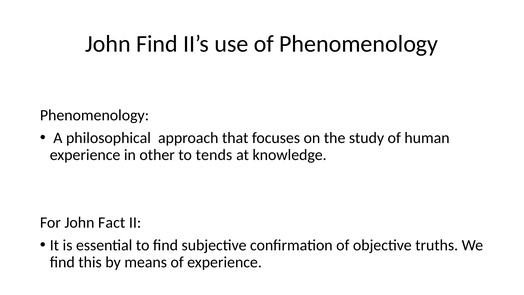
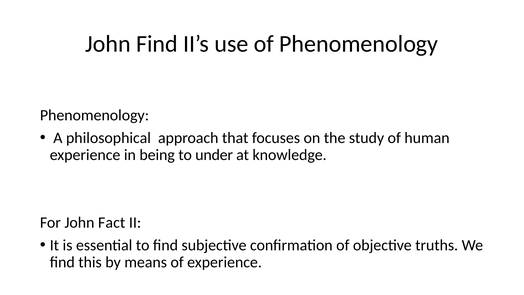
other: other -> being
tends: tends -> under
